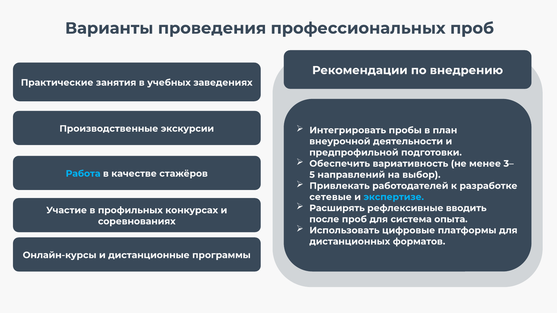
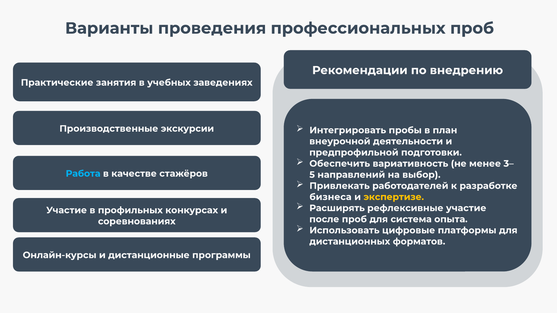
сетевые: сетевые -> бизнеса
экспертизе colour: light blue -> yellow
рефлексивные вводить: вводить -> участие
